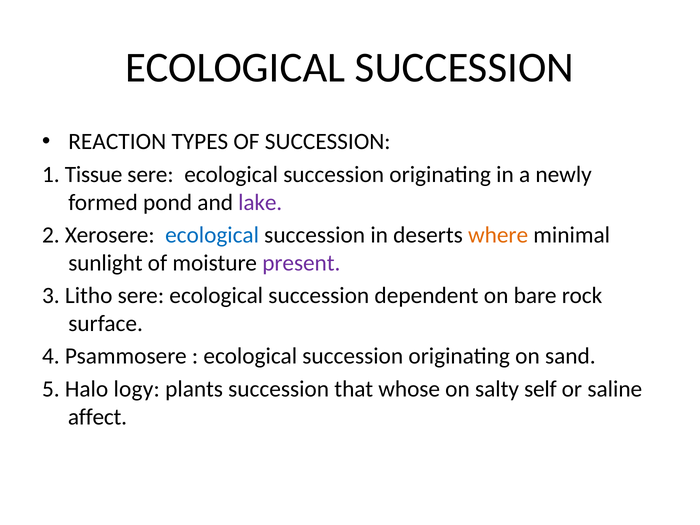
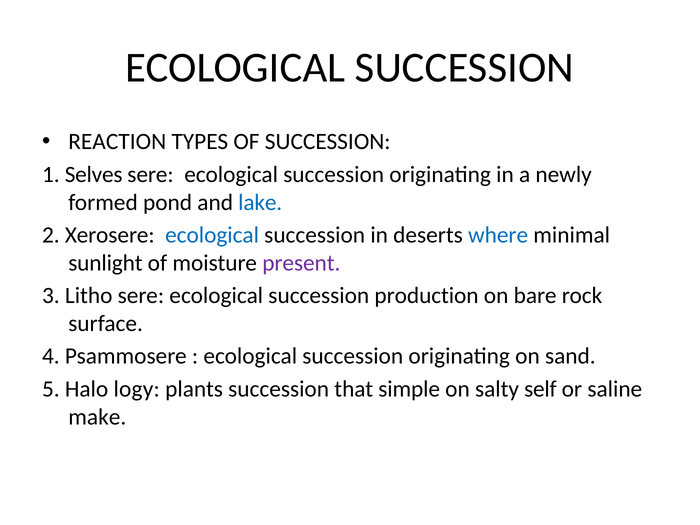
Tissue: Tissue -> Selves
lake colour: purple -> blue
where colour: orange -> blue
dependent: dependent -> production
whose: whose -> simple
affect: affect -> make
